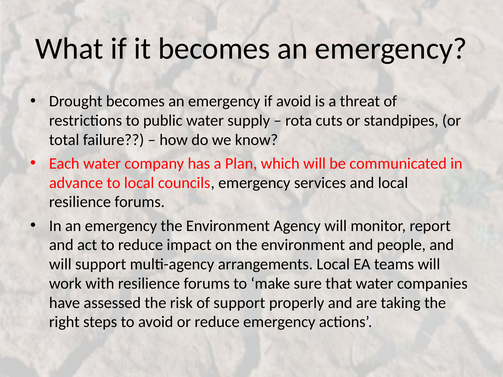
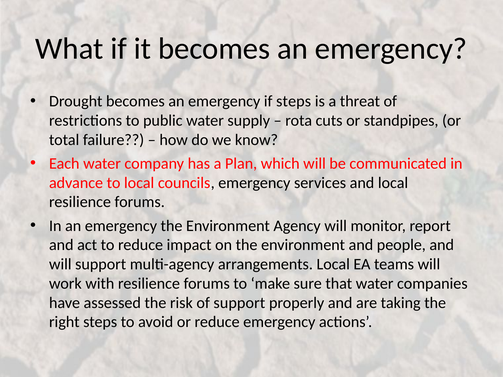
if avoid: avoid -> steps
